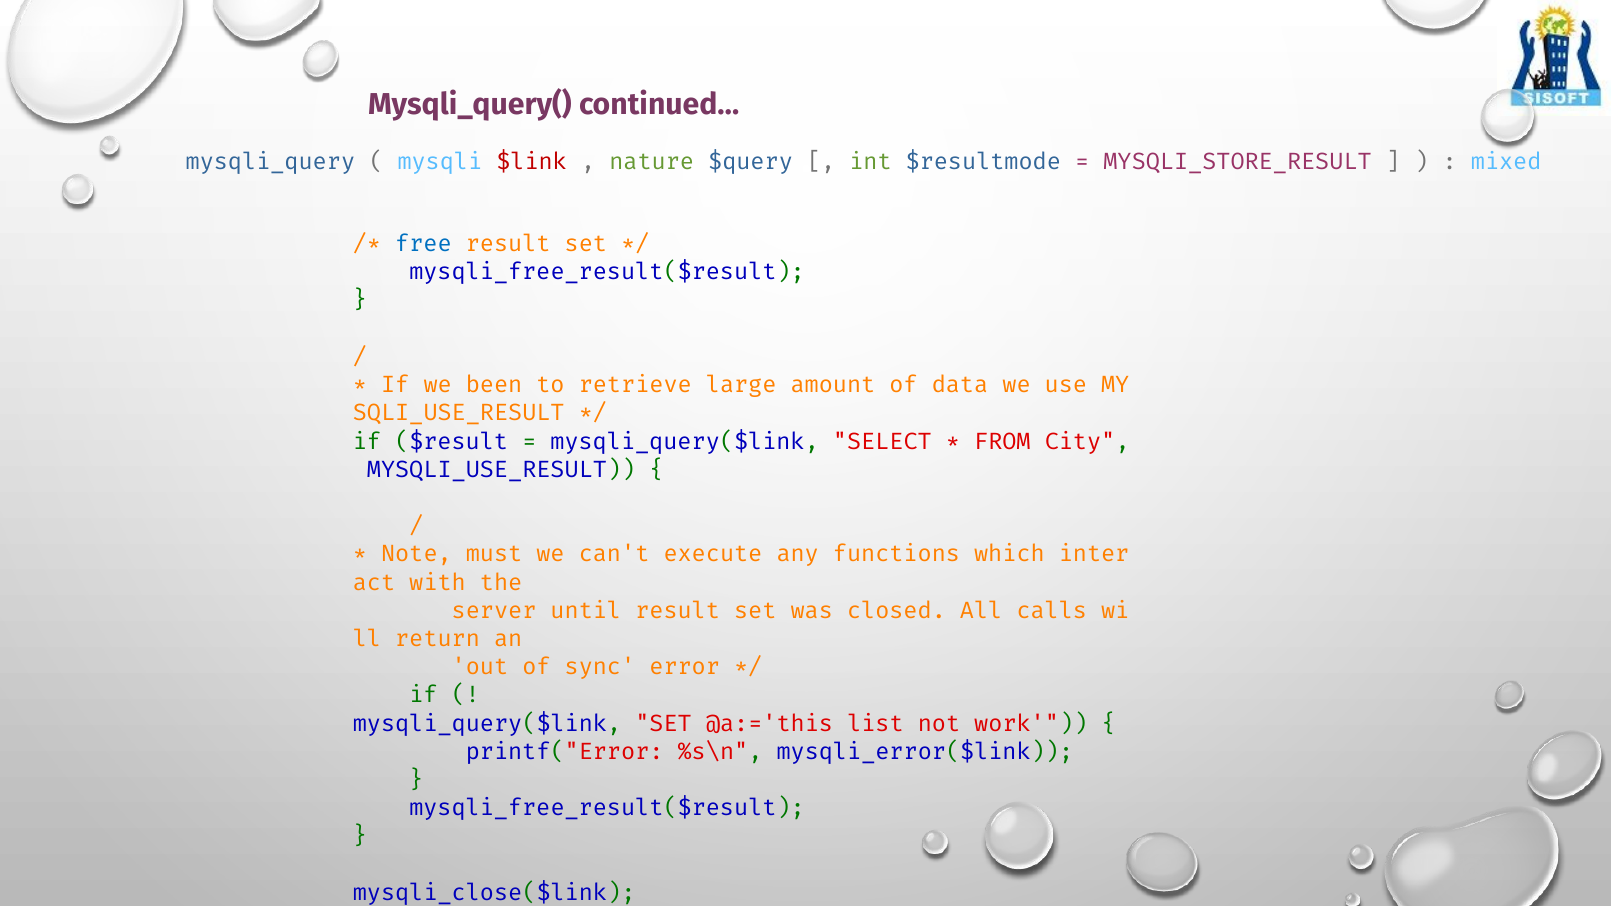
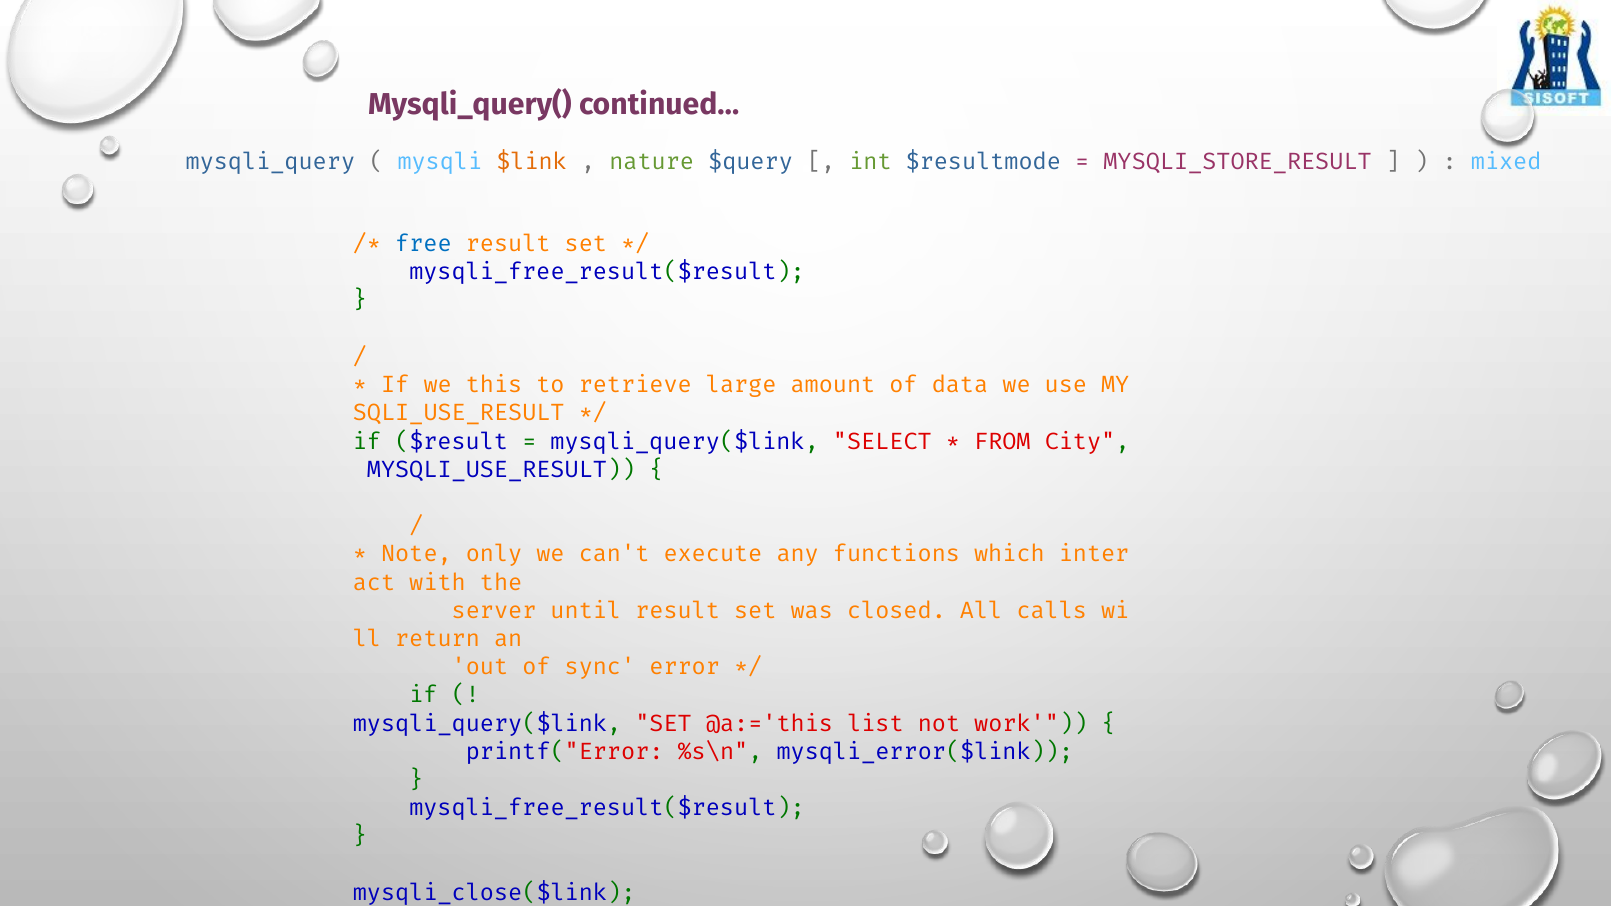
$link colour: red -> orange
been: been -> this
must: must -> only
